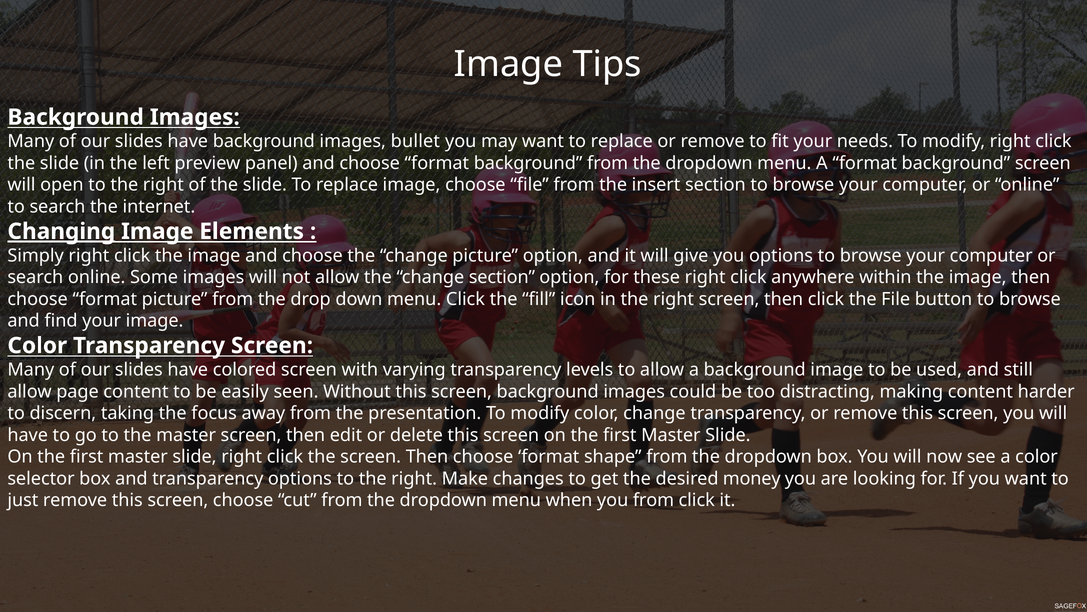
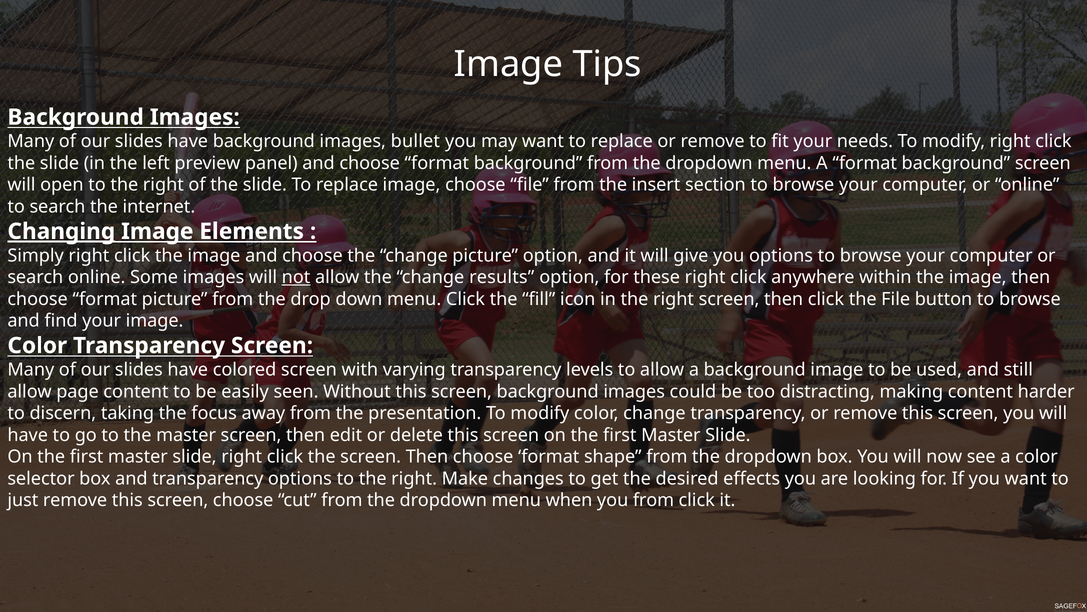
not underline: none -> present
change section: section -> results
money: money -> effects
